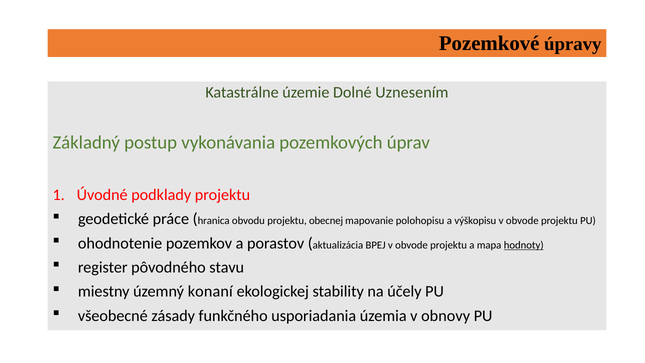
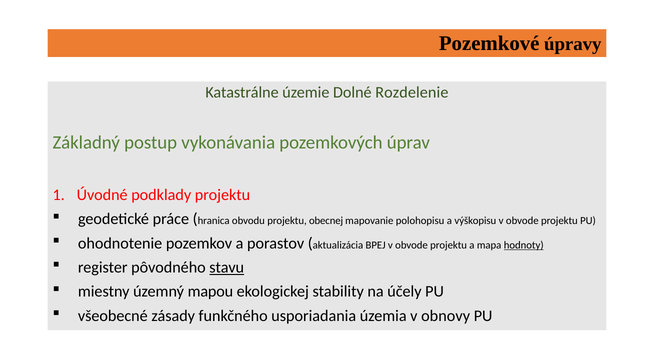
Uznesením: Uznesením -> Rozdelenie
stavu underline: none -> present
konaní: konaní -> mapou
